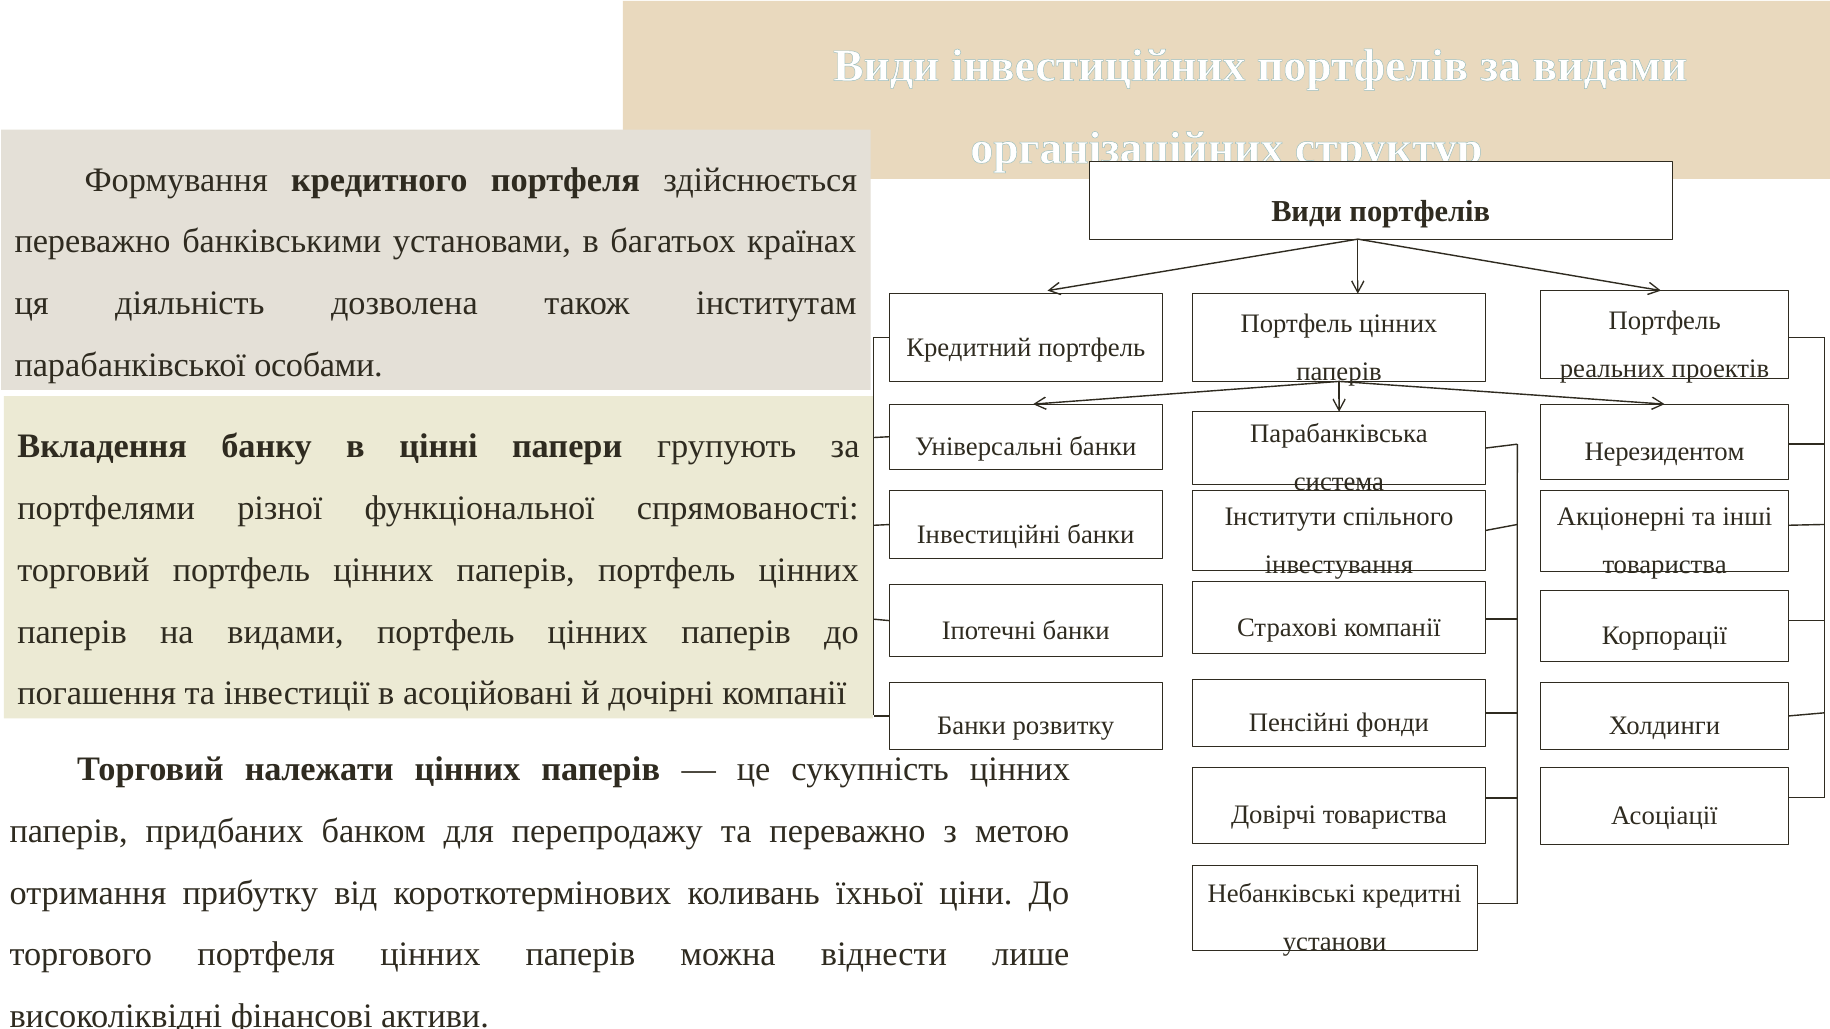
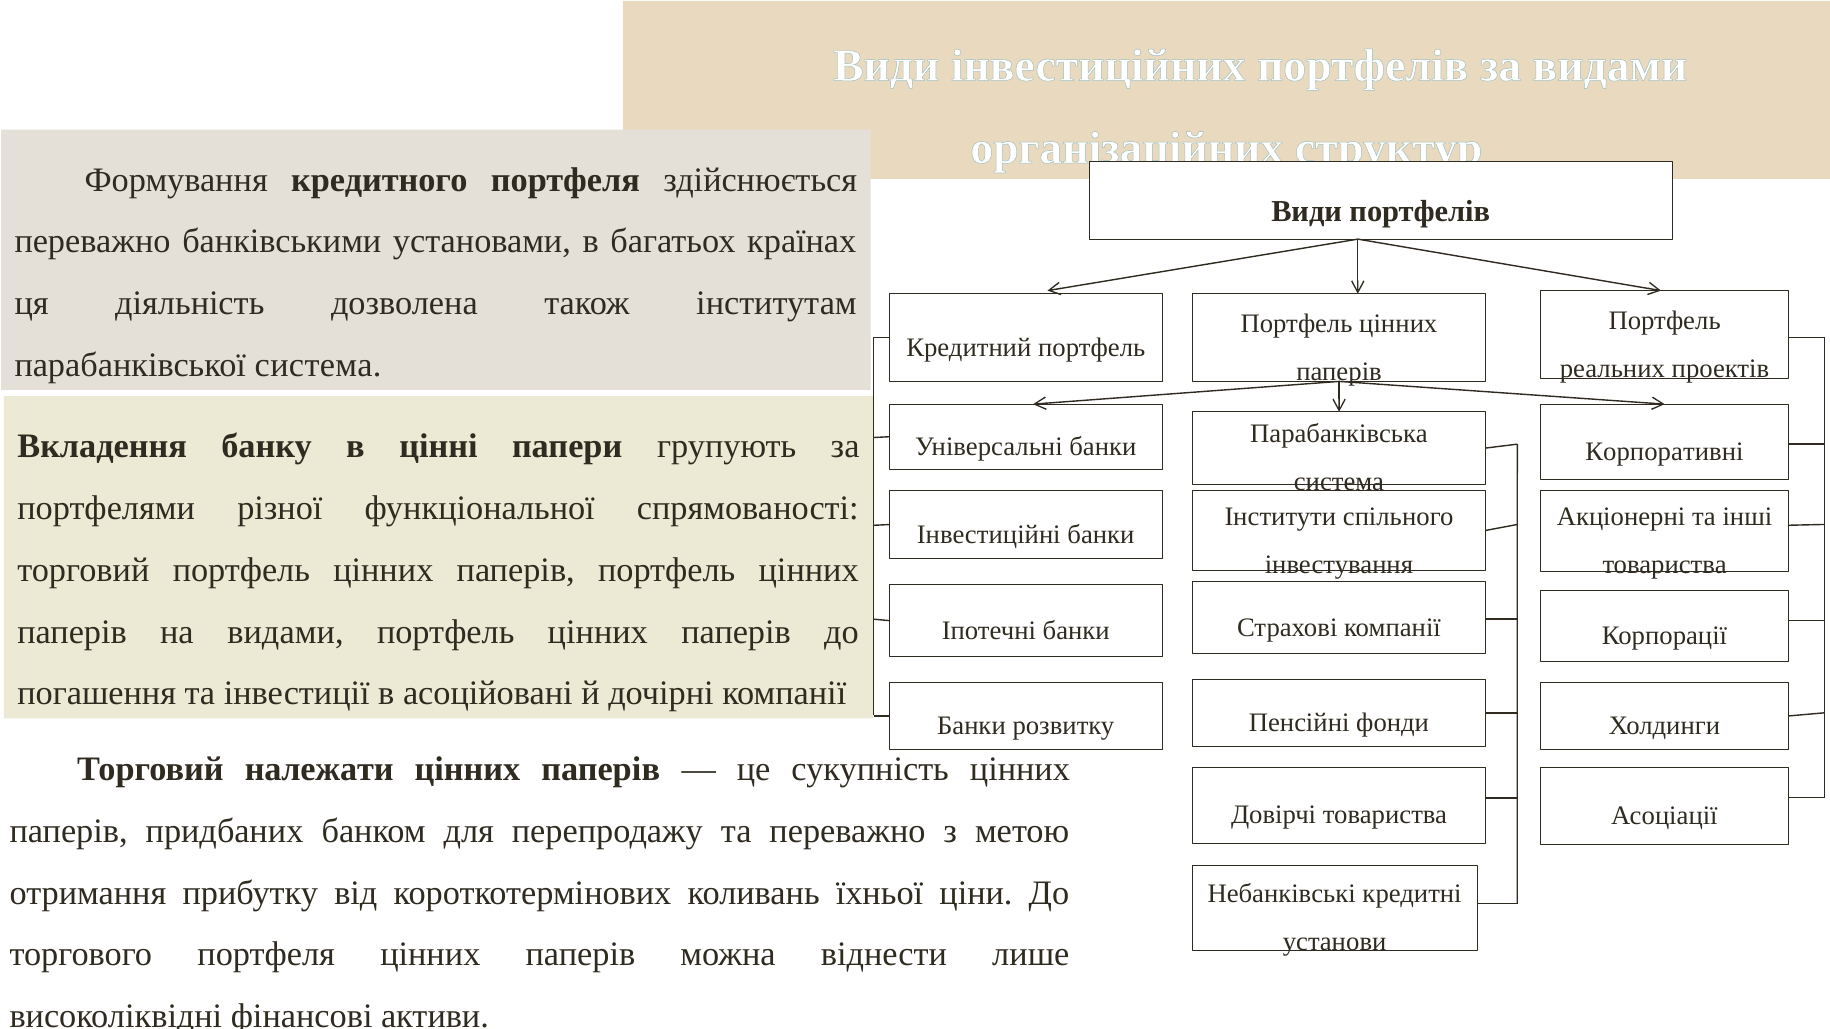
парабанківської особами: особами -> система
Нерезидентом: Нерезидентом -> Корпоративні
